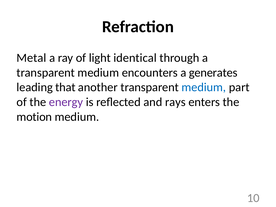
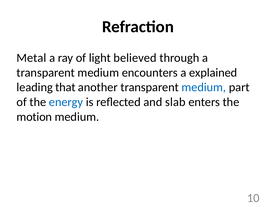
identical: identical -> believed
generates: generates -> explained
energy colour: purple -> blue
rays: rays -> slab
